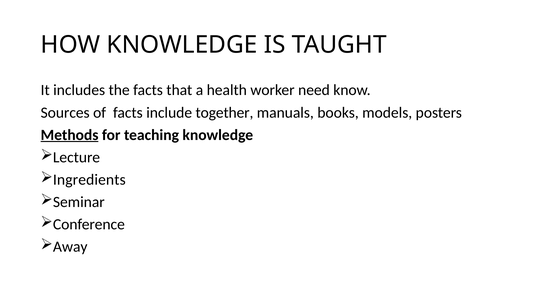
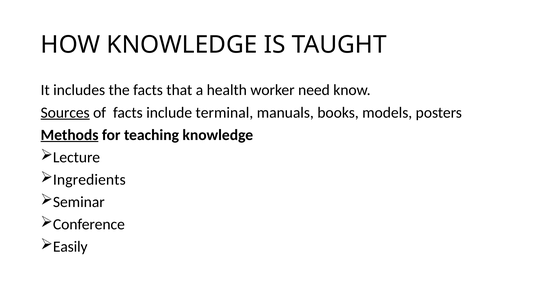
Sources underline: none -> present
together: together -> terminal
Away: Away -> Easily
